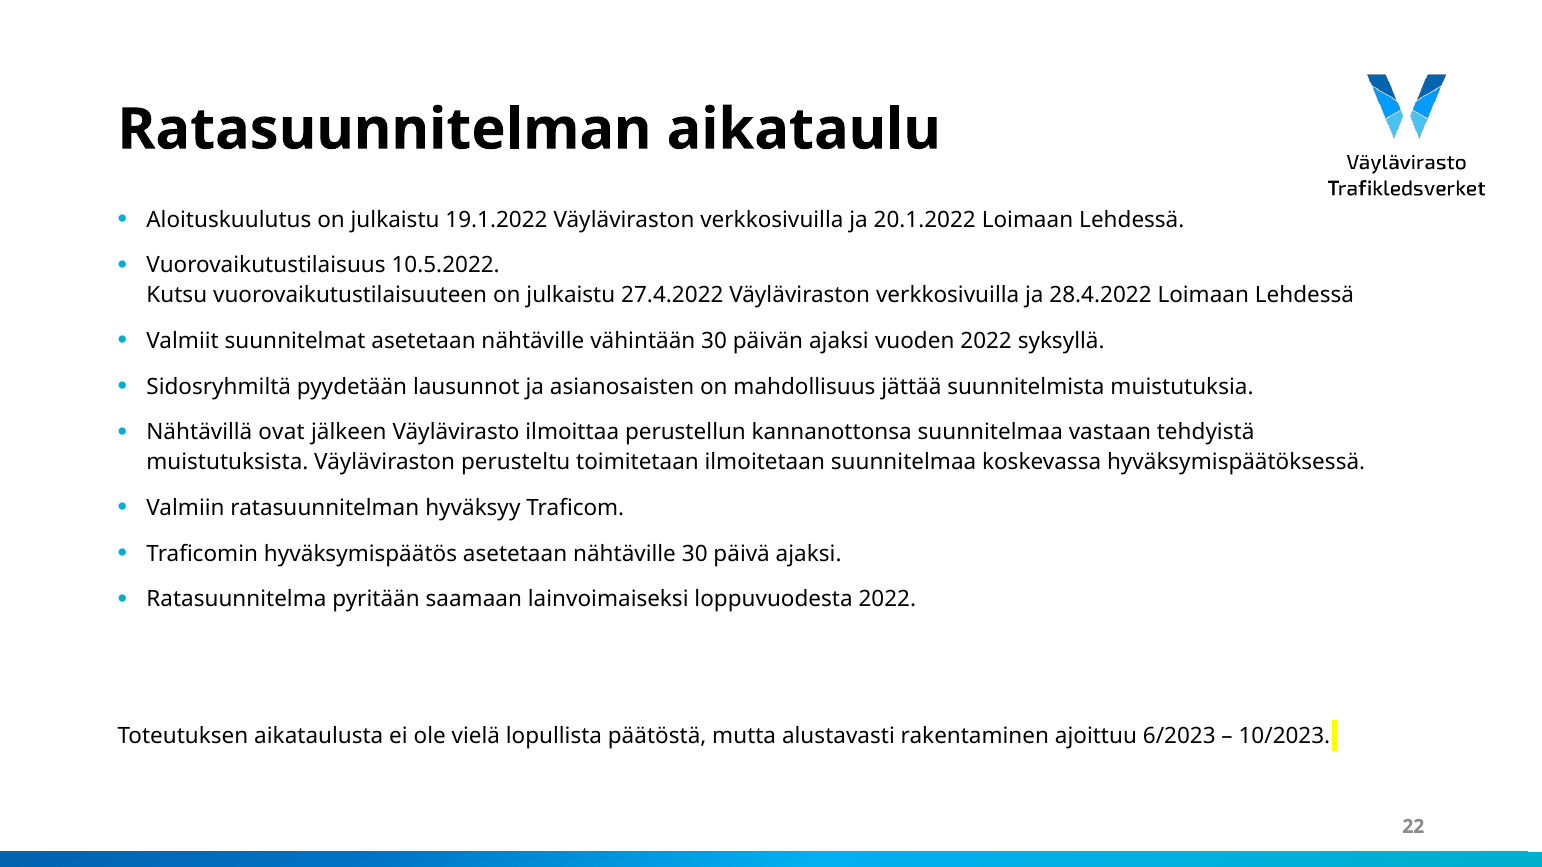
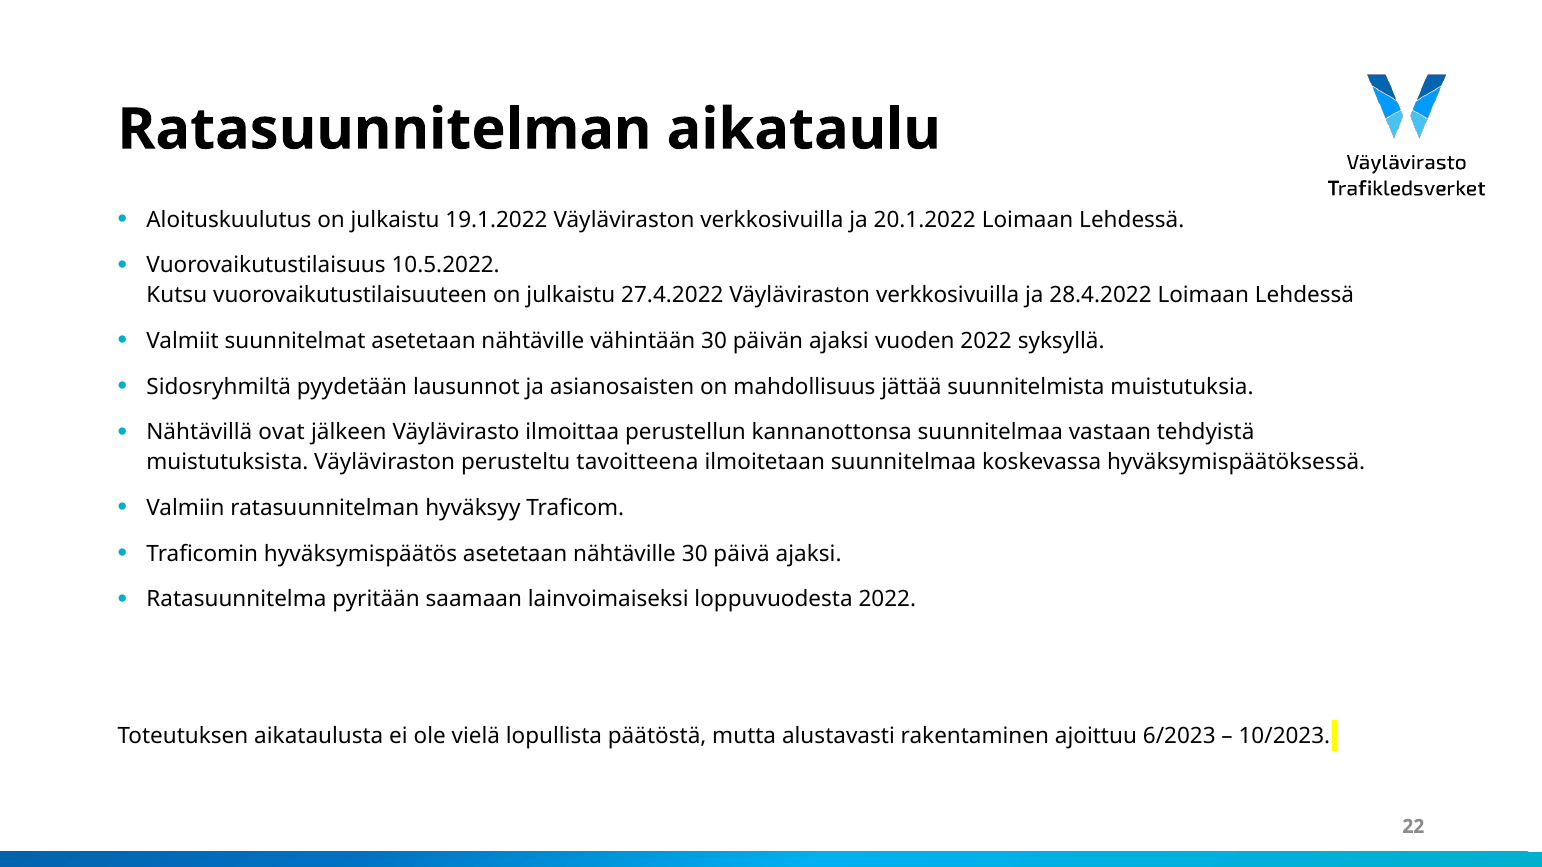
toimitetaan: toimitetaan -> tavoitteena
